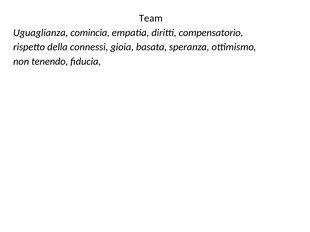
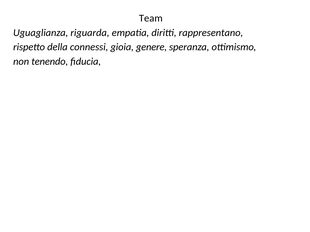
comincia: comincia -> riguarda
compensatorio: compensatorio -> rappresentano
basata: basata -> genere
